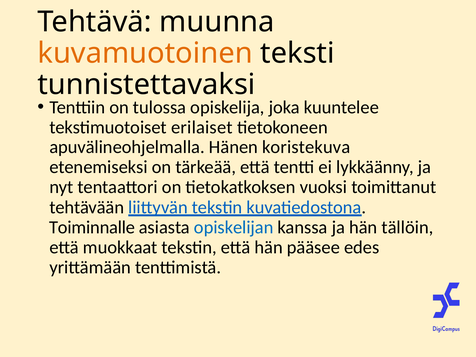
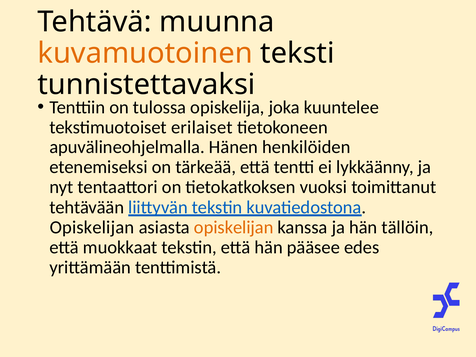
koristekuva: koristekuva -> henkilöiden
Toiminnalle at (92, 227): Toiminnalle -> Opiskelijan
opiskelijan at (234, 227) colour: blue -> orange
